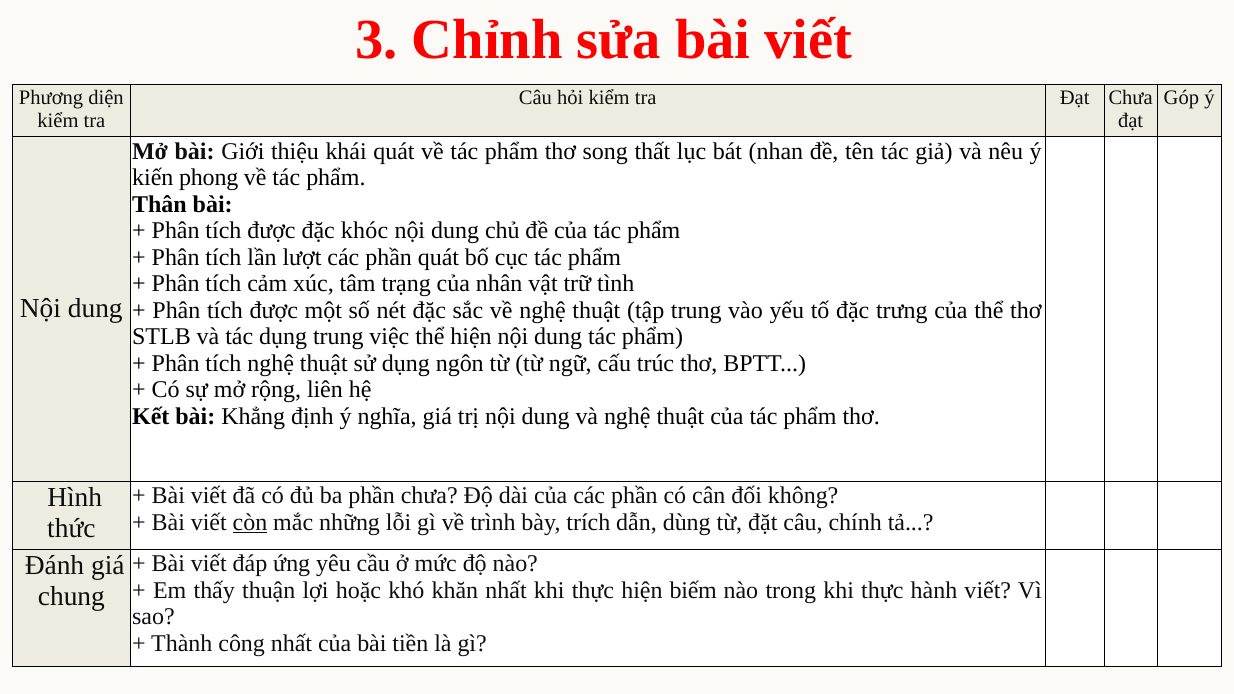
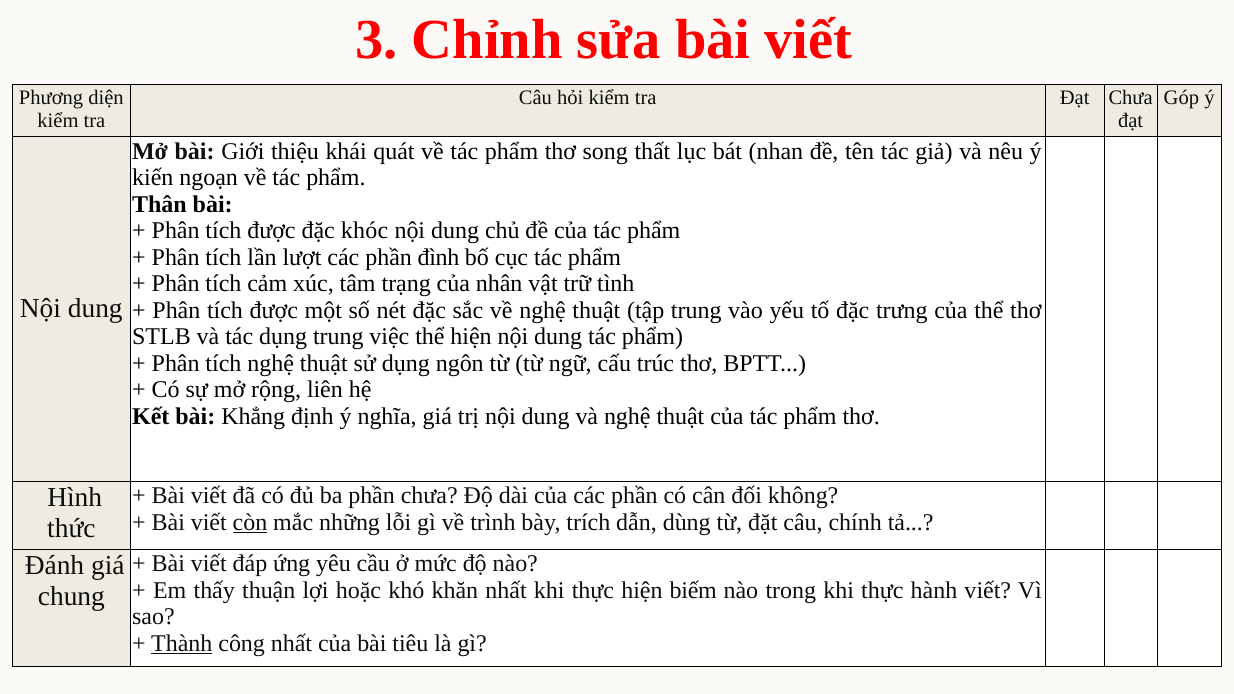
phong: phong -> ngoạn
phần quát: quát -> đình
Thành underline: none -> present
tiền: tiền -> tiêu
